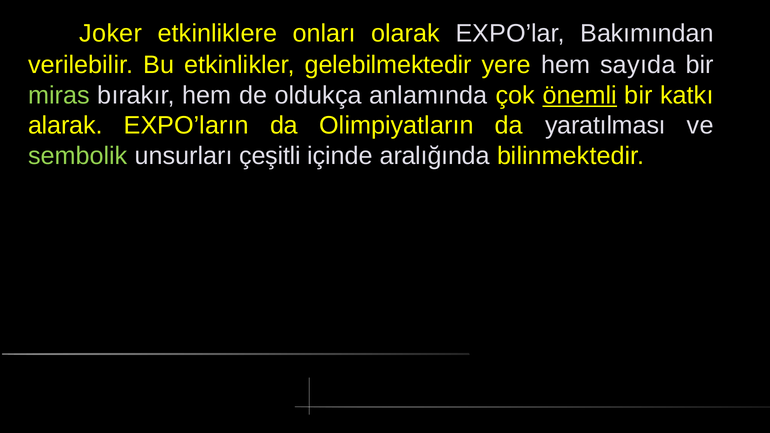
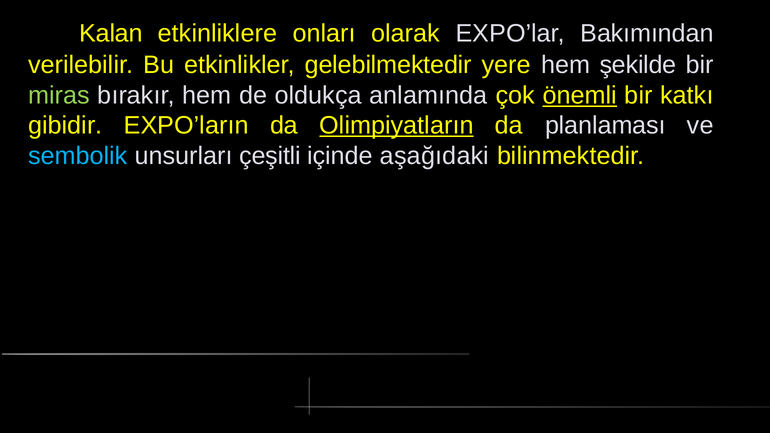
Joker: Joker -> Kalan
sayıda: sayıda -> şekilde
alarak: alarak -> gibidir
Olimpiyatların underline: none -> present
yaratılması: yaratılması -> planlaması
sembolik colour: light green -> light blue
aralığında: aralığında -> aşağıdaki
